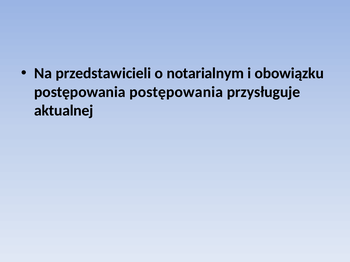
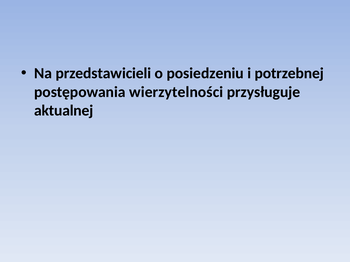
notarialnym: notarialnym -> posiedzeniu
obowiązku: obowiązku -> potrzebnej
postępowania postępowania: postępowania -> wierzytelności
